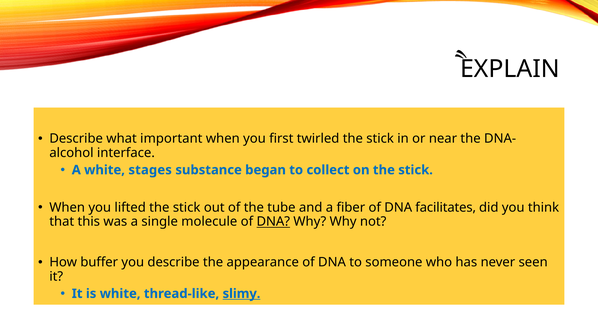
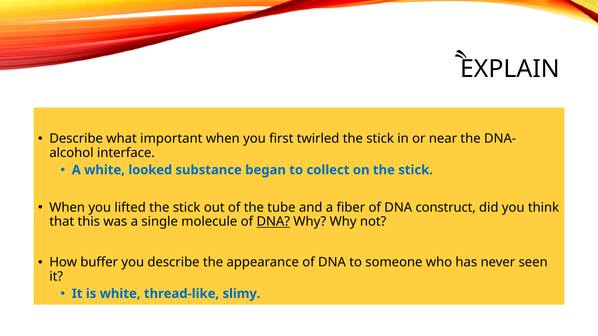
stages: stages -> looked
facilitates: facilitates -> construct
slimy underline: present -> none
